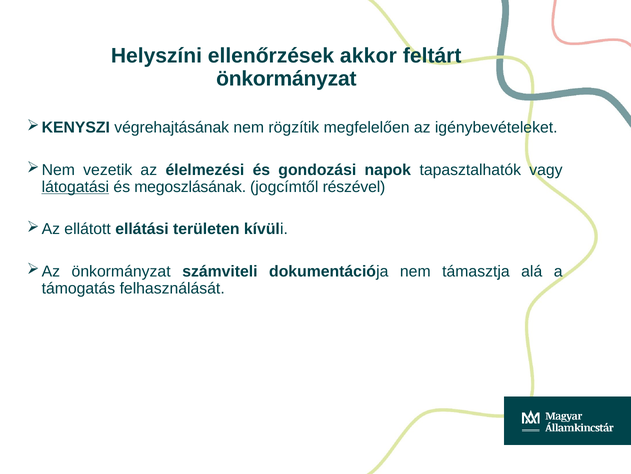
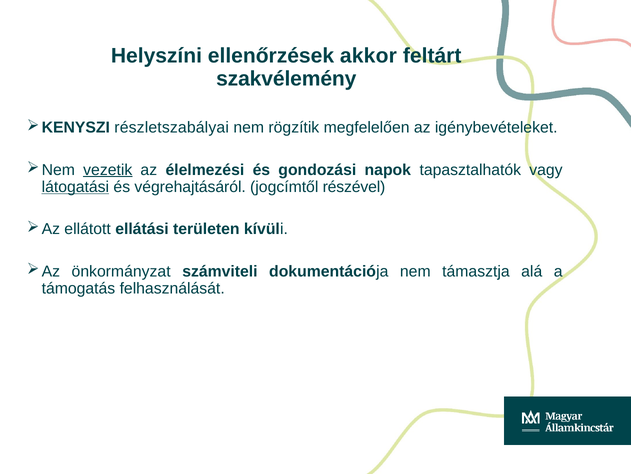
önkormányzat at (286, 79): önkormányzat -> szakvélemény
végrehajtásának: végrehajtásának -> részletszabályai
vezetik underline: none -> present
megoszlásának: megoszlásának -> végrehajtásáról
